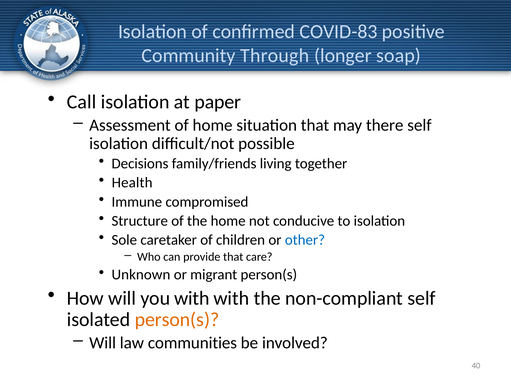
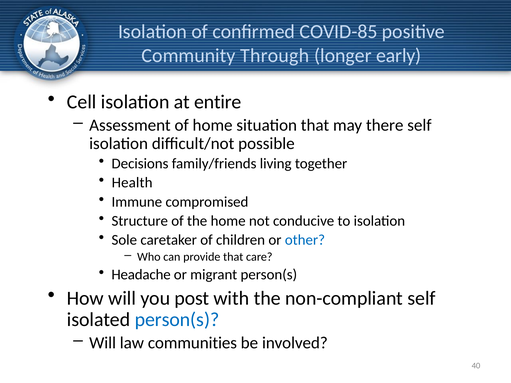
COVID-83: COVID-83 -> COVID-85
soap: soap -> early
Call: Call -> Cell
paper: paper -> entire
Unknown: Unknown -> Headache
you with: with -> post
person(s at (177, 320) colour: orange -> blue
